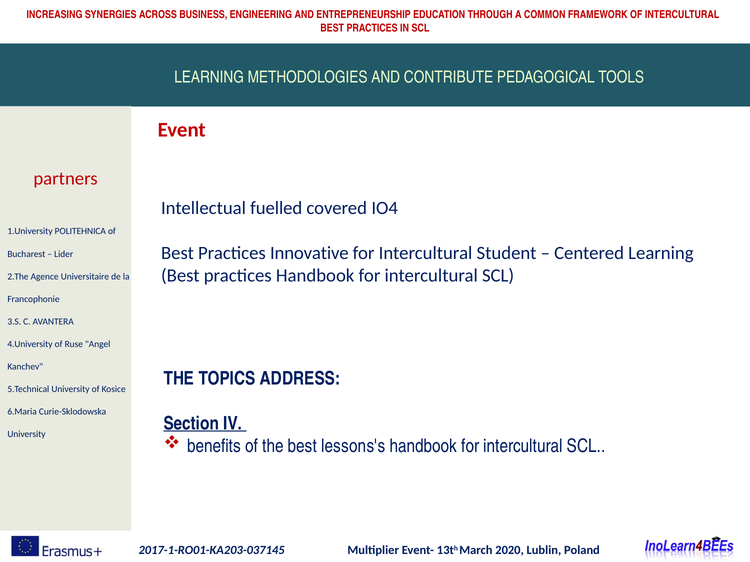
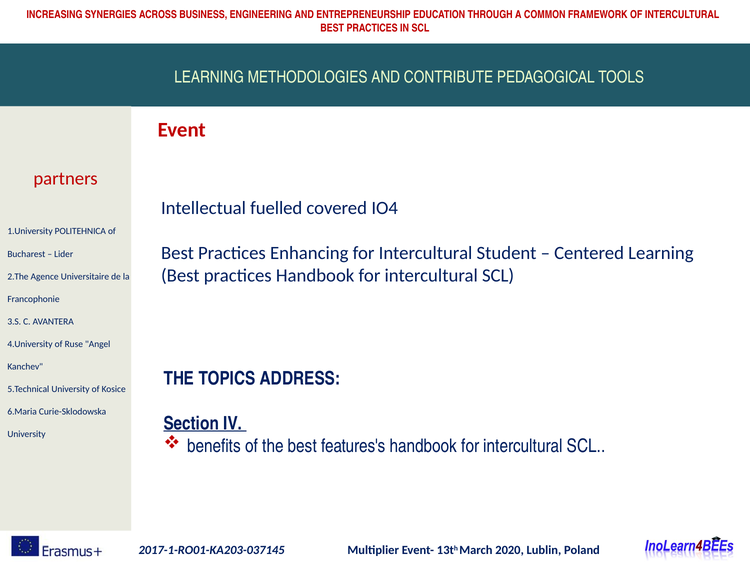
Innovative: Innovative -> Enhancing
lessons's: lessons's -> features's
